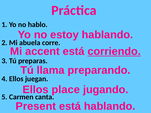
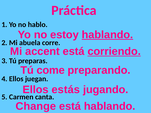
hablando at (107, 35) underline: none -> present
llama: llama -> come
place: place -> estás
Present: Present -> Change
